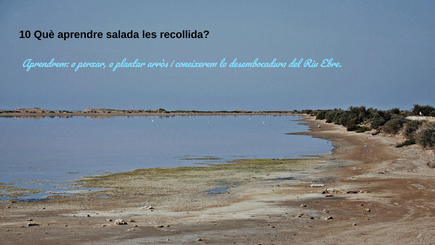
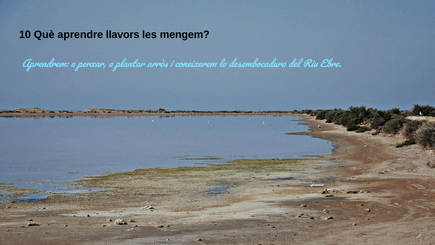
salada: salada -> llavors
recollida: recollida -> mengem
